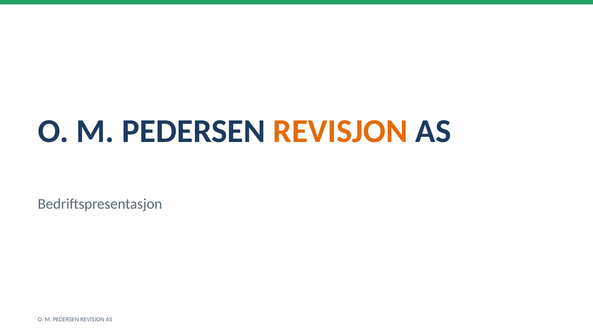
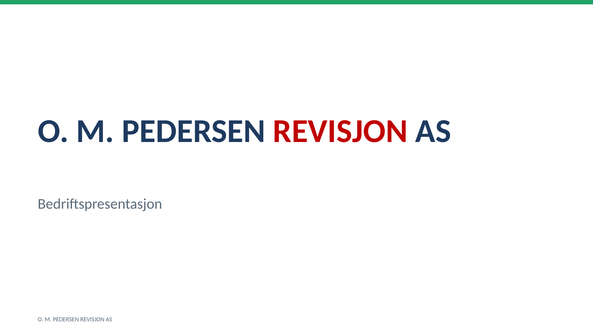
REVISJON at (340, 132) colour: orange -> red
